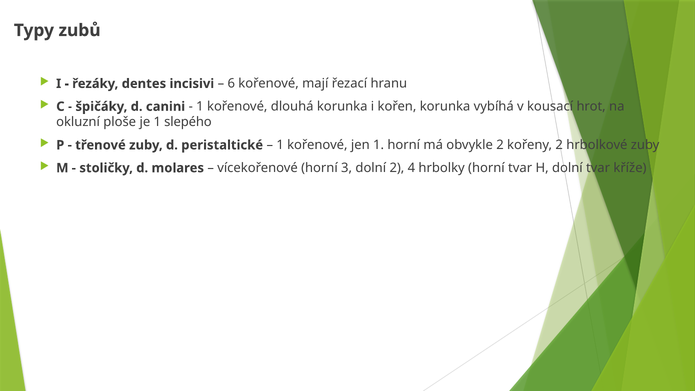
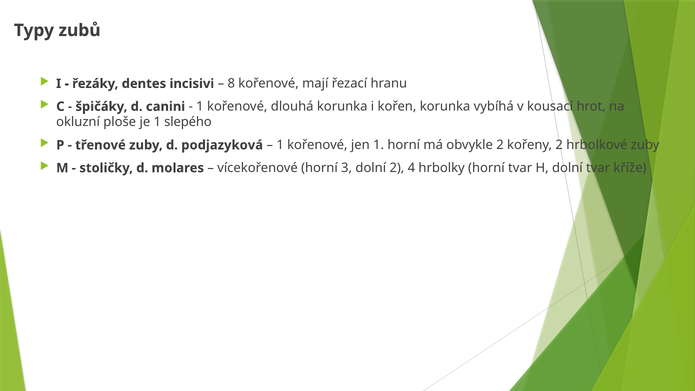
6: 6 -> 8
peristaltické: peristaltické -> podjazyková
